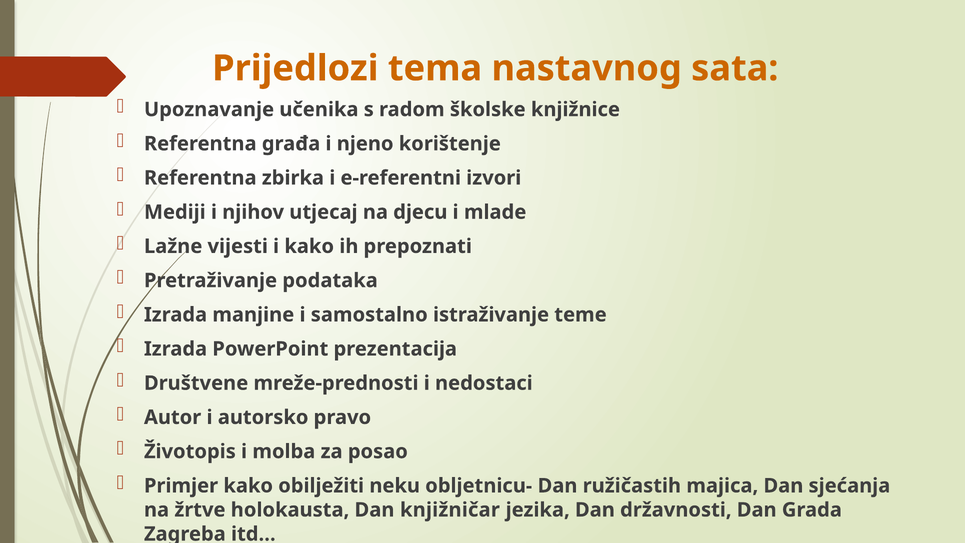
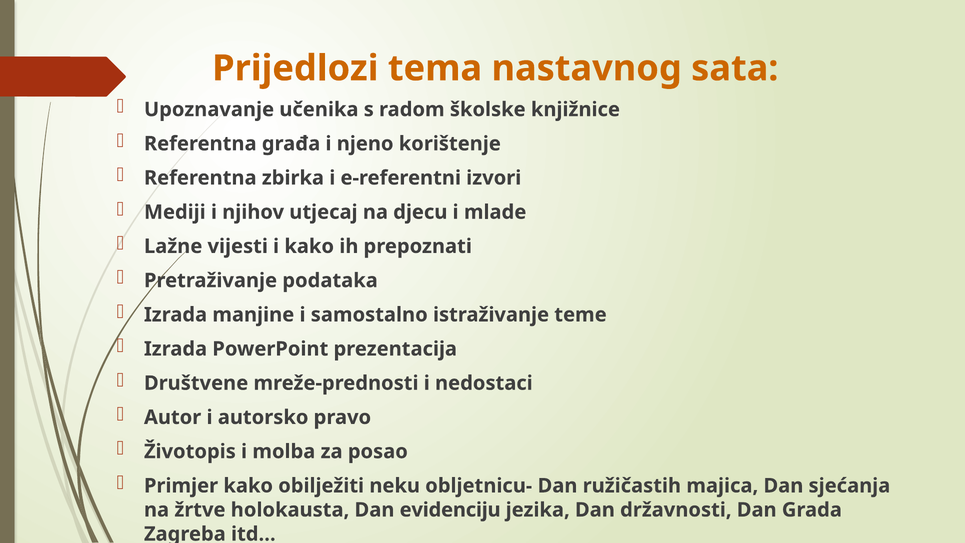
knjižničar: knjižničar -> evidenciju
